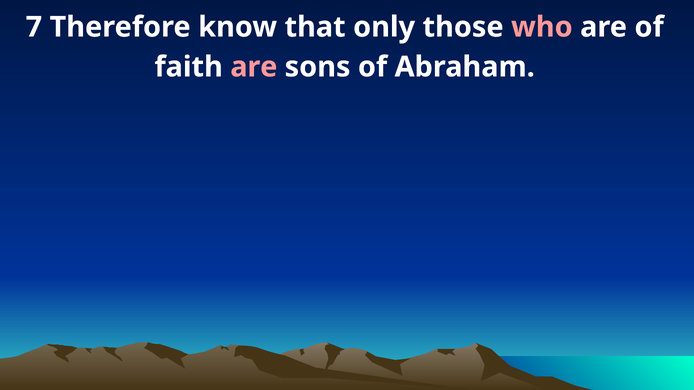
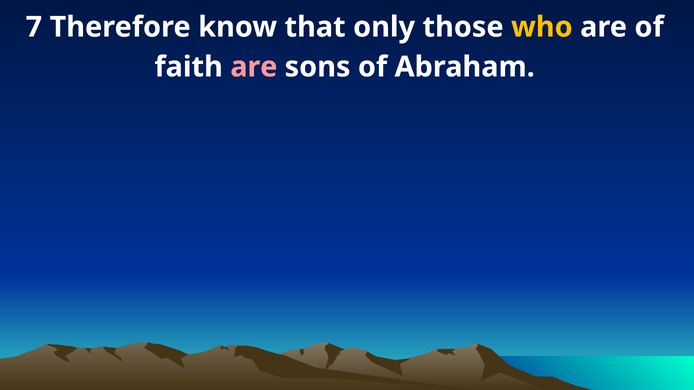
who colour: pink -> yellow
